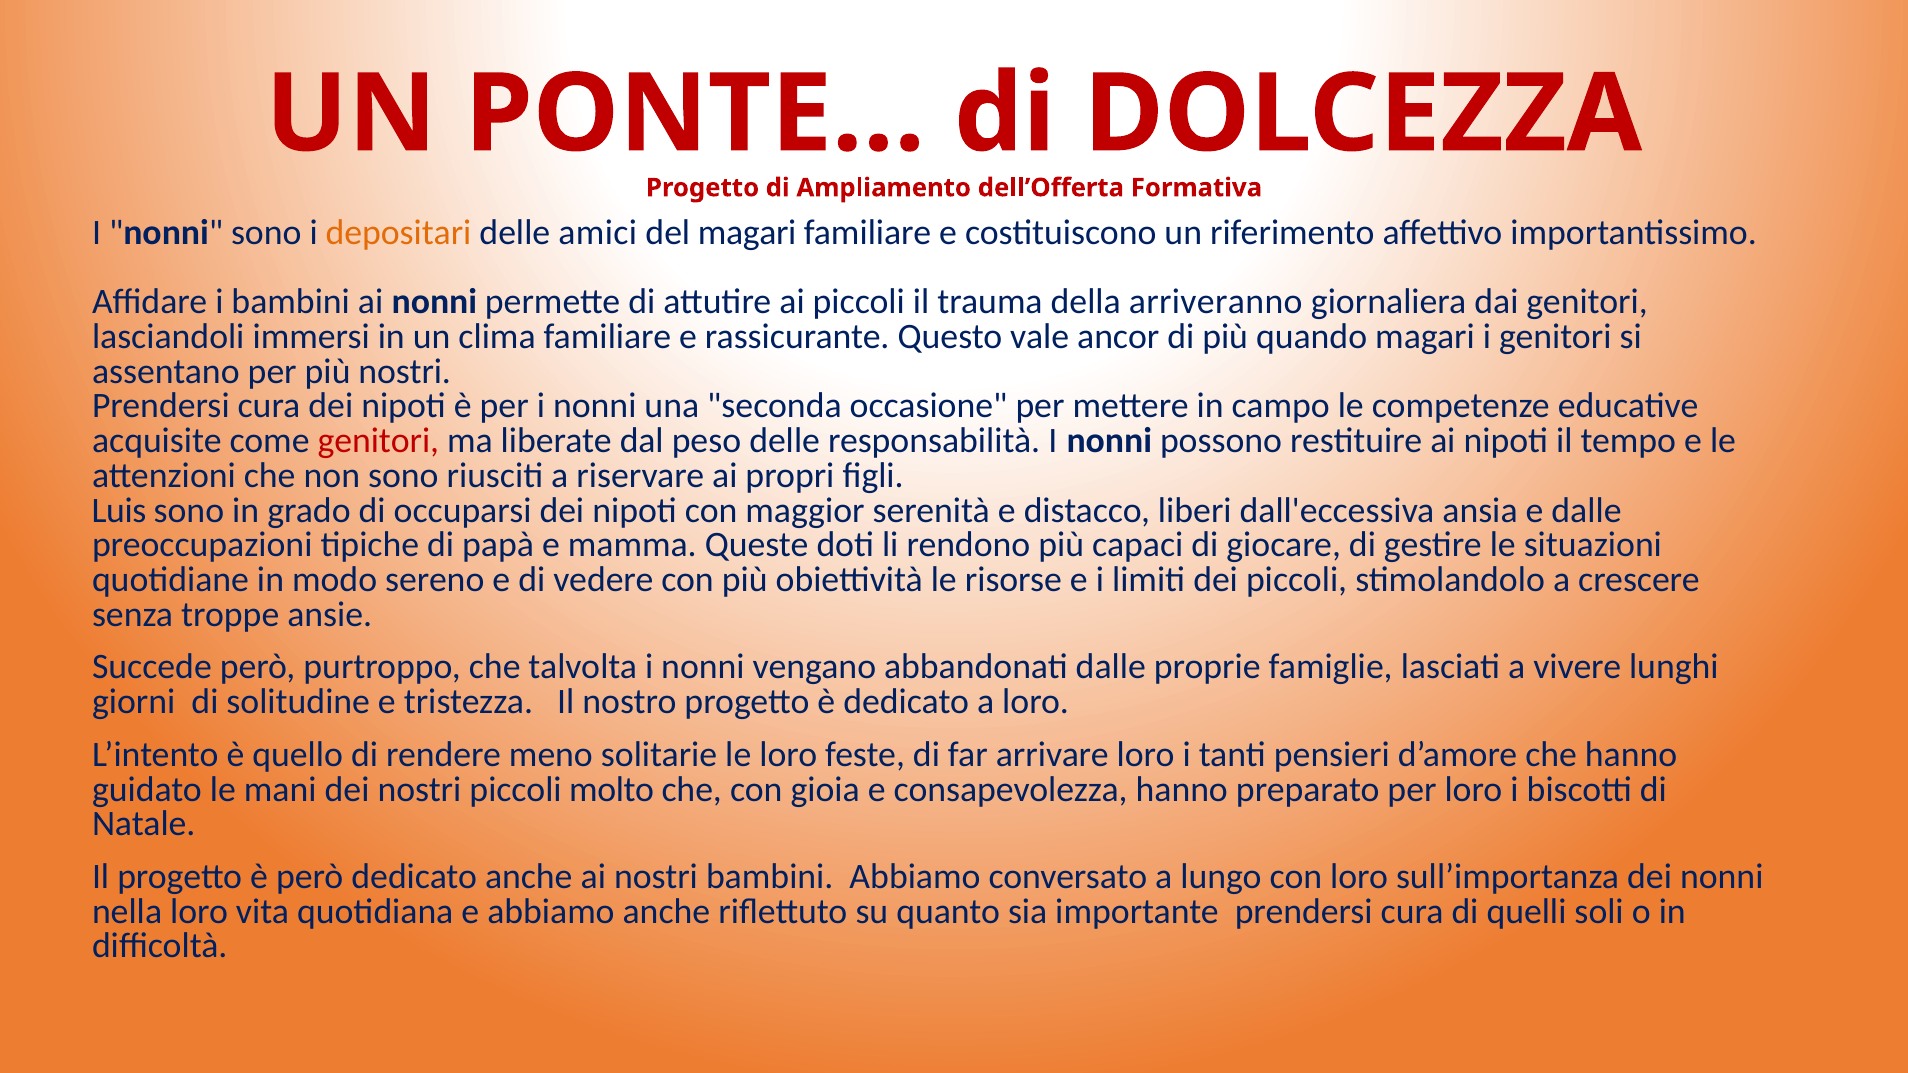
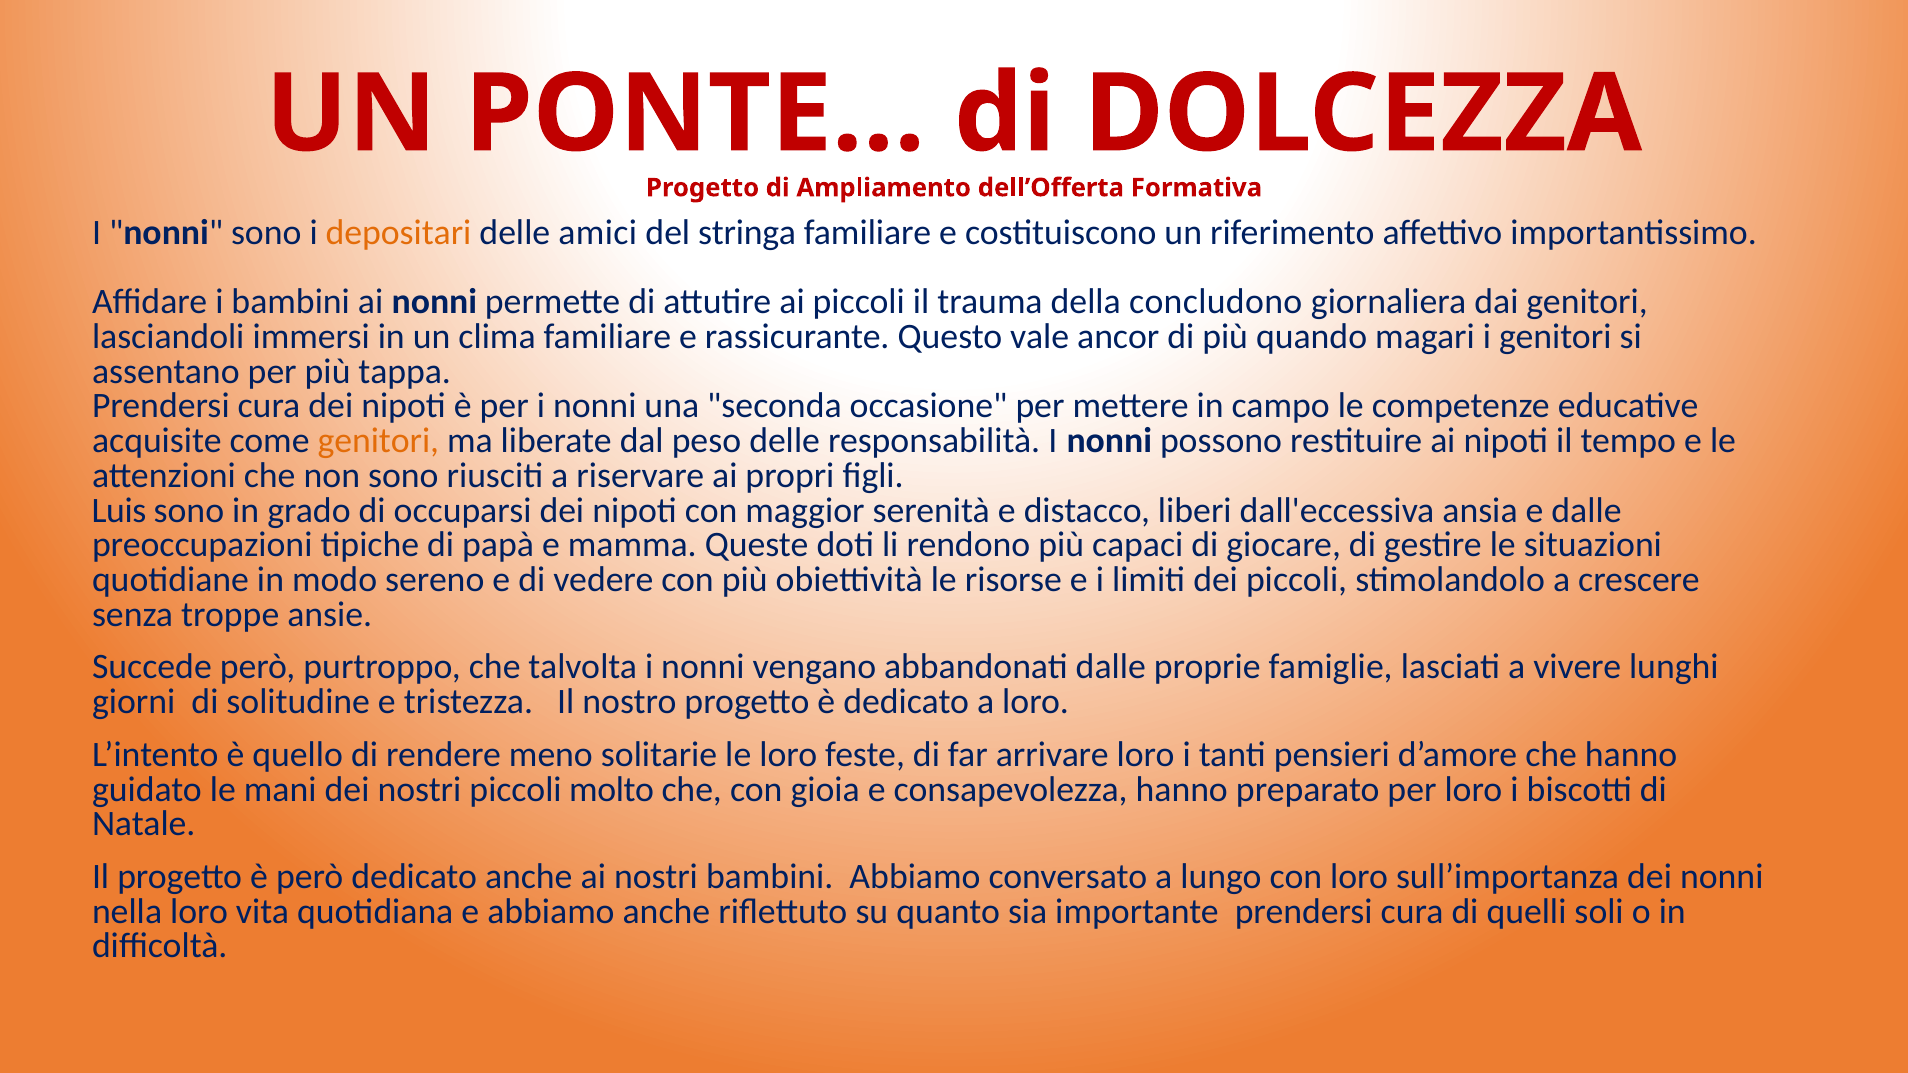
del magari: magari -> stringa
arriveranno: arriveranno -> concludono
più nostri: nostri -> tappa
genitori at (378, 441) colour: red -> orange
